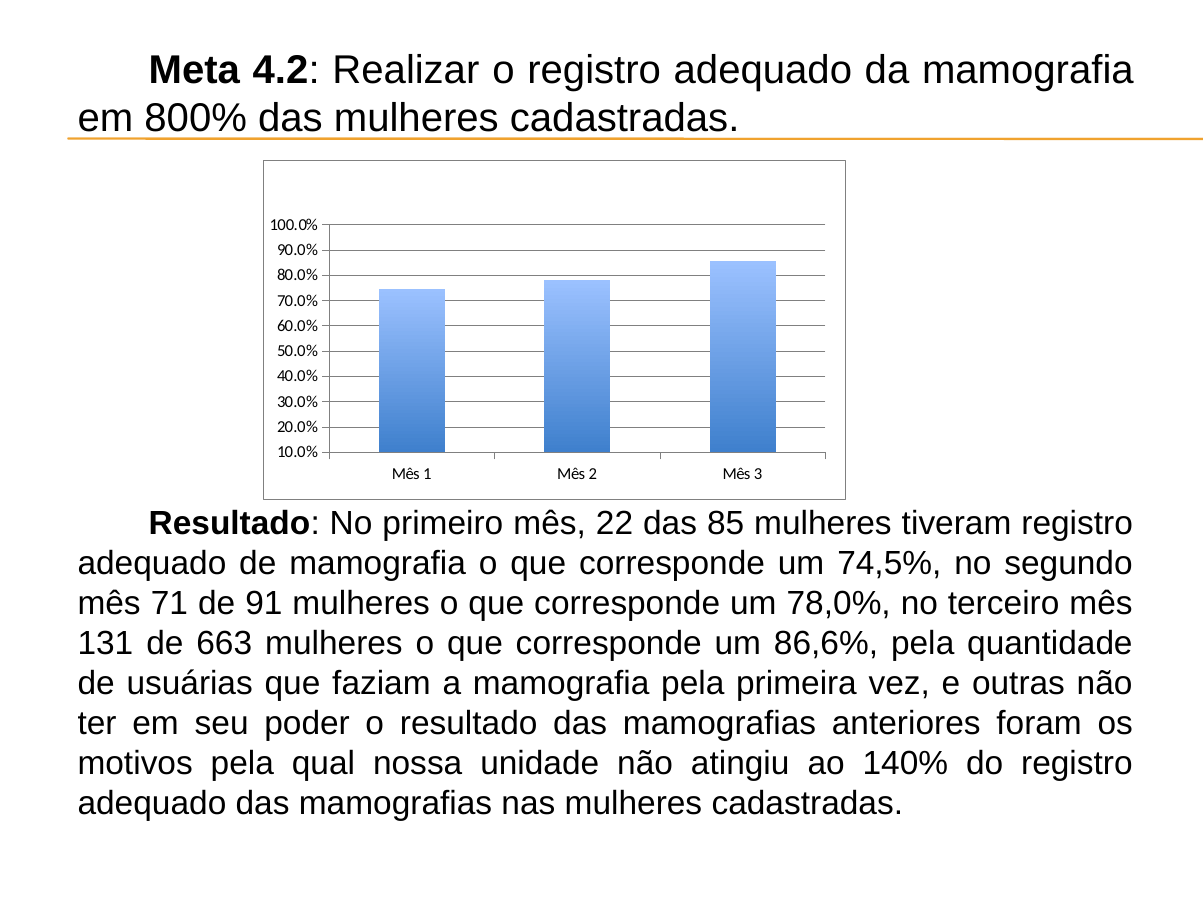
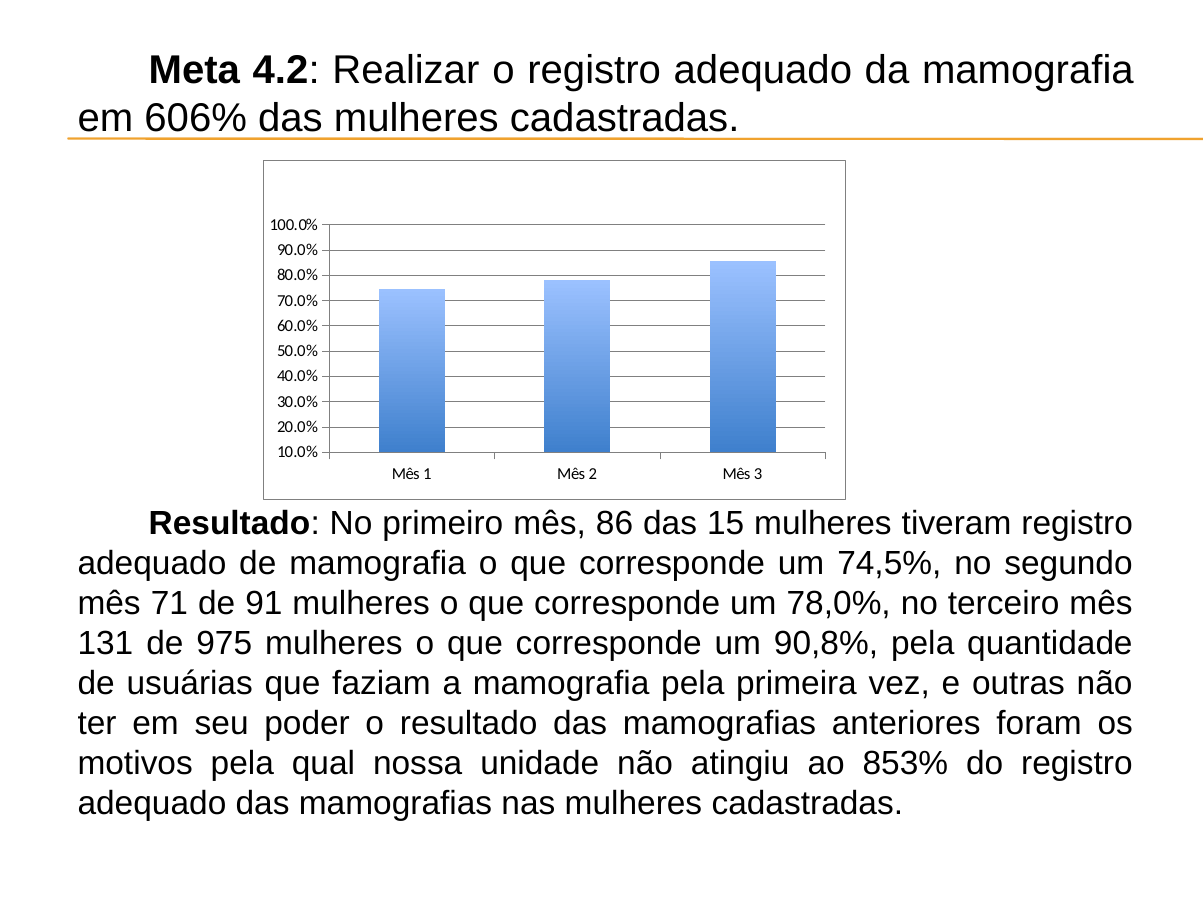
800%: 800% -> 606%
22: 22 -> 86
85: 85 -> 15
663: 663 -> 975
86,6%: 86,6% -> 90,8%
140%: 140% -> 853%
